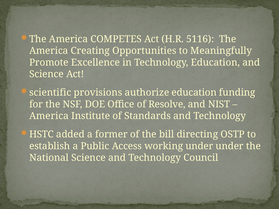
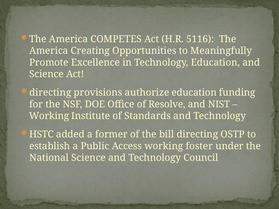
scientific at (50, 93): scientific -> directing
America at (49, 116): America -> Working
working under: under -> foster
